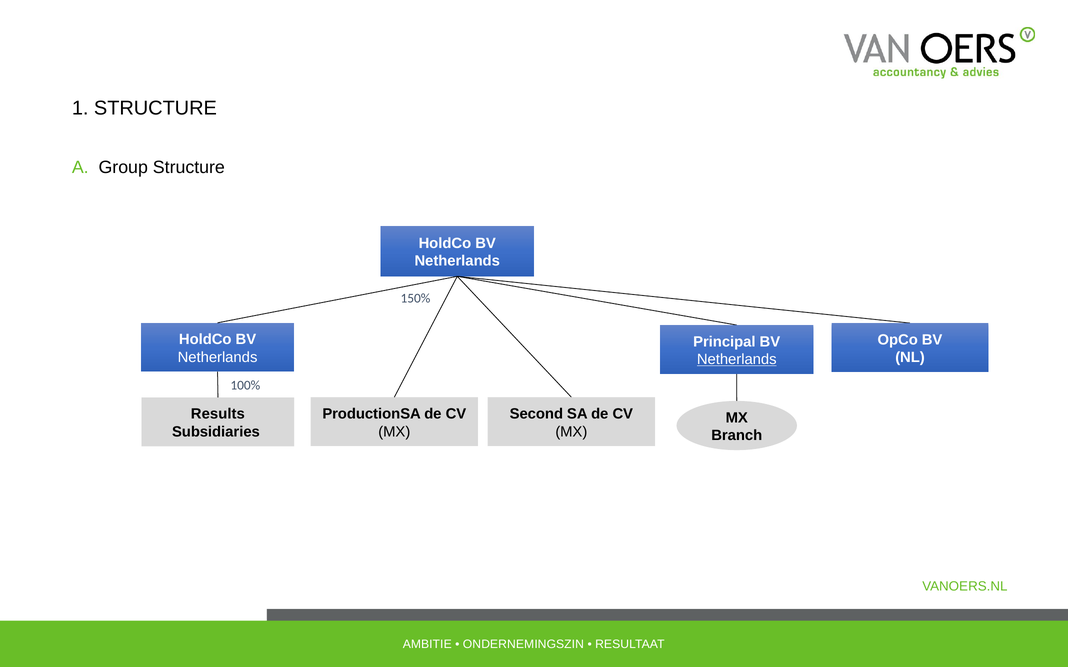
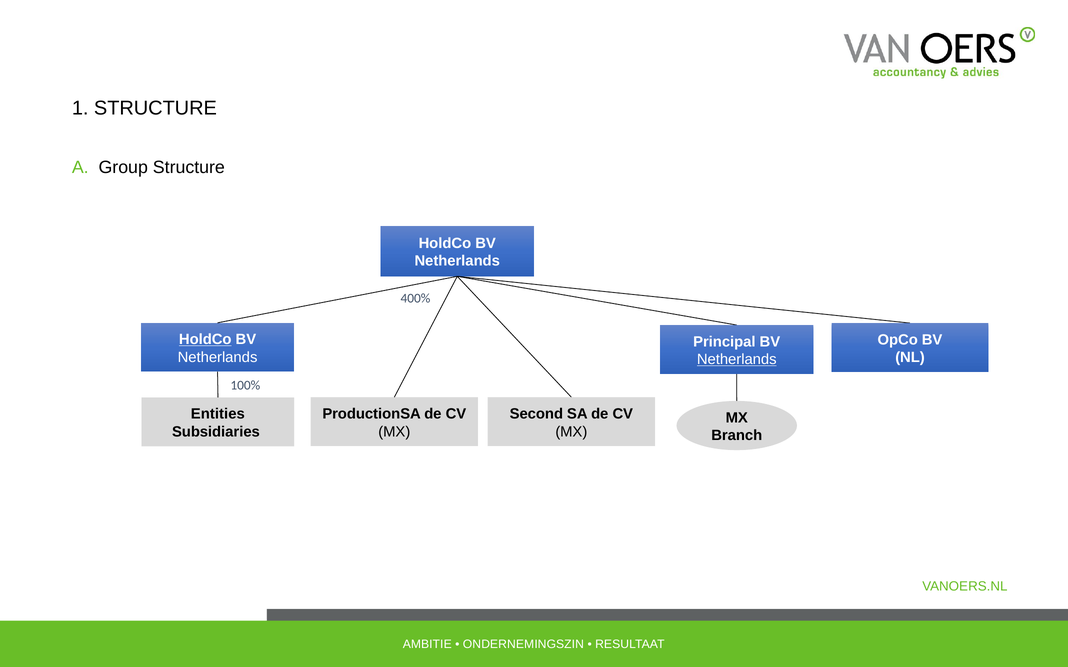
150%: 150% -> 400%
HoldCo at (205, 340) underline: none -> present
Results: Results -> Entities
